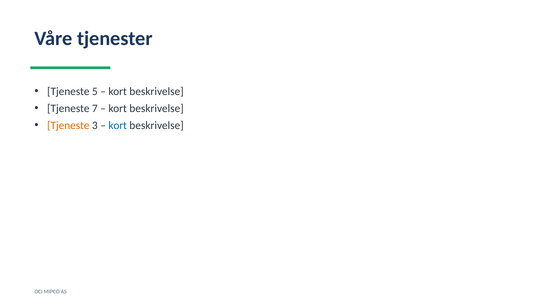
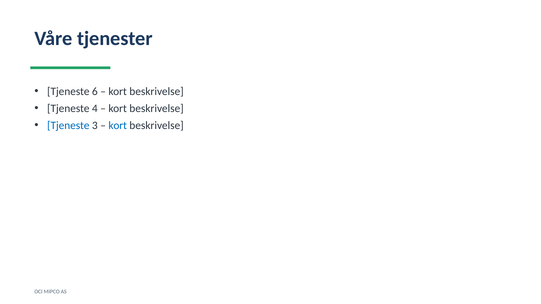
5: 5 -> 6
7: 7 -> 4
Tjeneste at (68, 125) colour: orange -> blue
